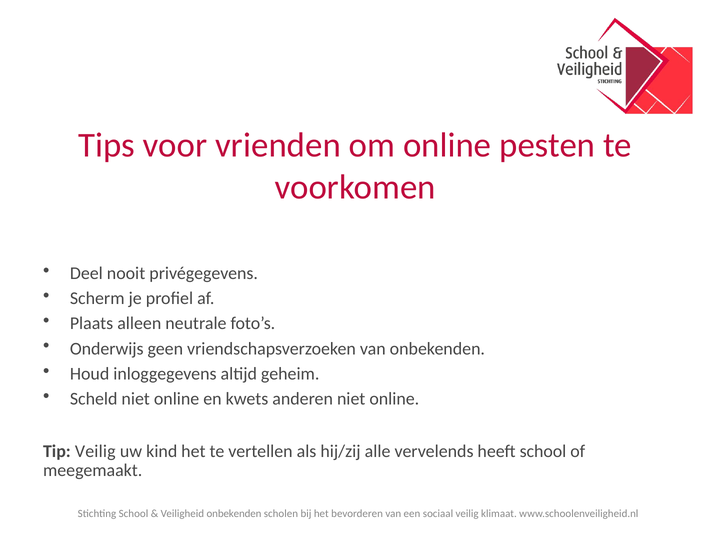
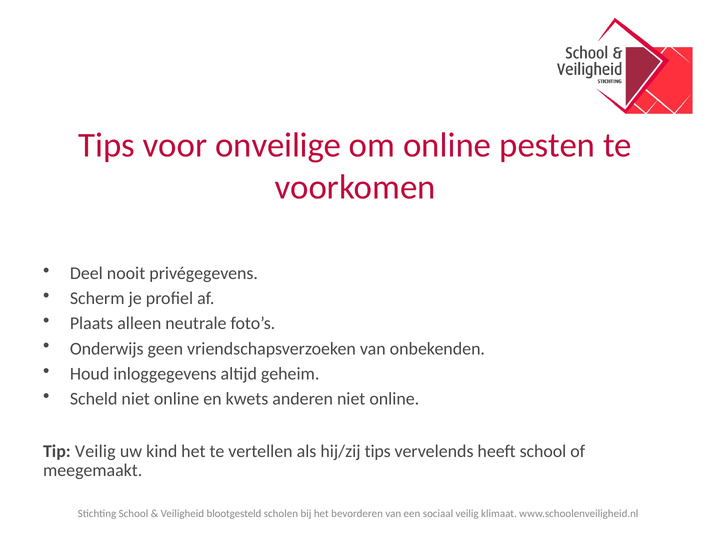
vrienden: vrienden -> onveilige
hij/zij alle: alle -> tips
Veiligheid onbekenden: onbekenden -> blootgesteld
